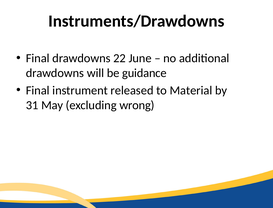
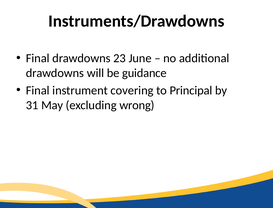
22: 22 -> 23
released: released -> covering
Material: Material -> Principal
